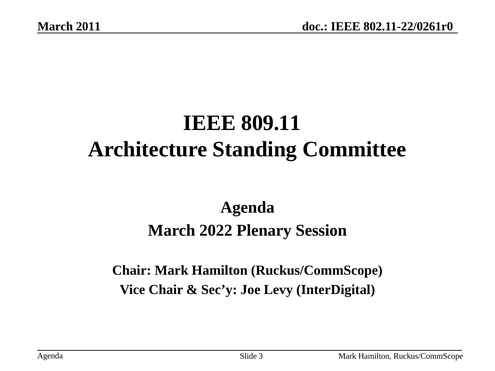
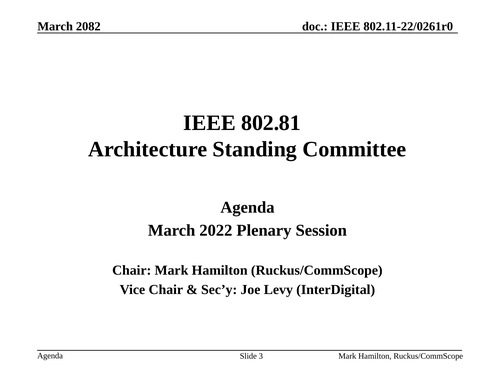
2011: 2011 -> 2082
809.11: 809.11 -> 802.81
